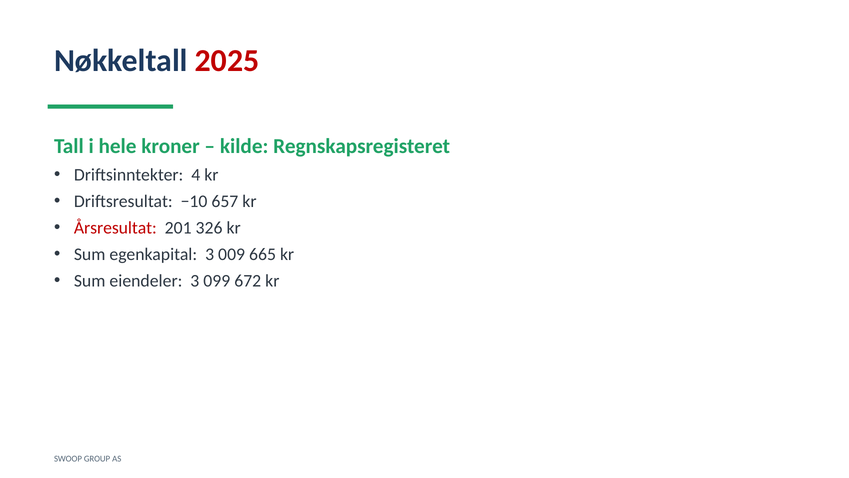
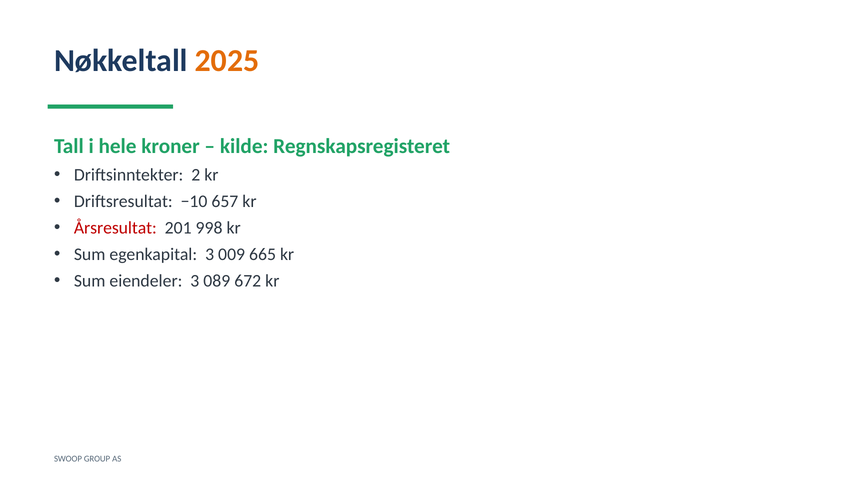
2025 colour: red -> orange
4: 4 -> 2
326: 326 -> 998
099: 099 -> 089
